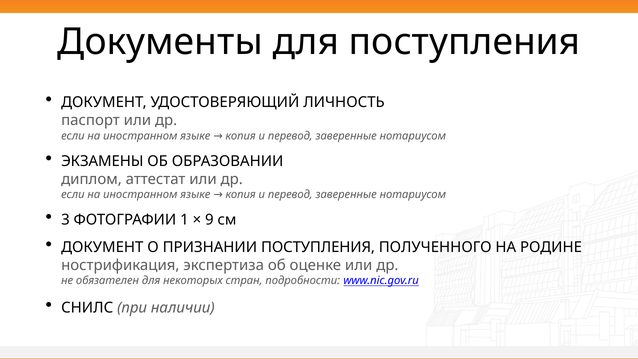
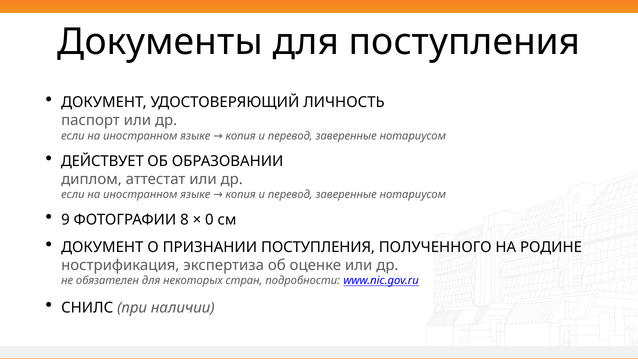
ЭКЗАМЕНЫ: ЭКЗАМЕНЫ -> ДЕЙСТВУЕТ
3: 3 -> 9
1: 1 -> 8
9: 9 -> 0
